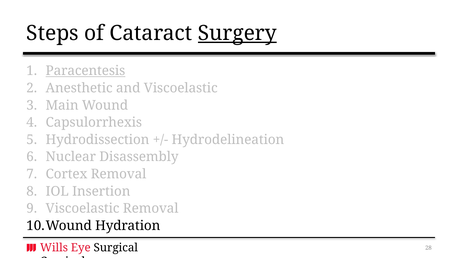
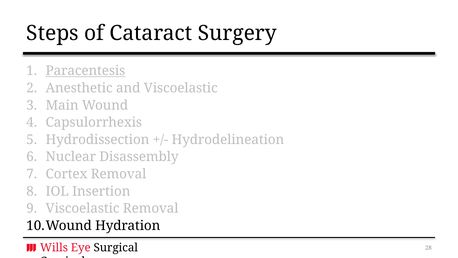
Surgery underline: present -> none
